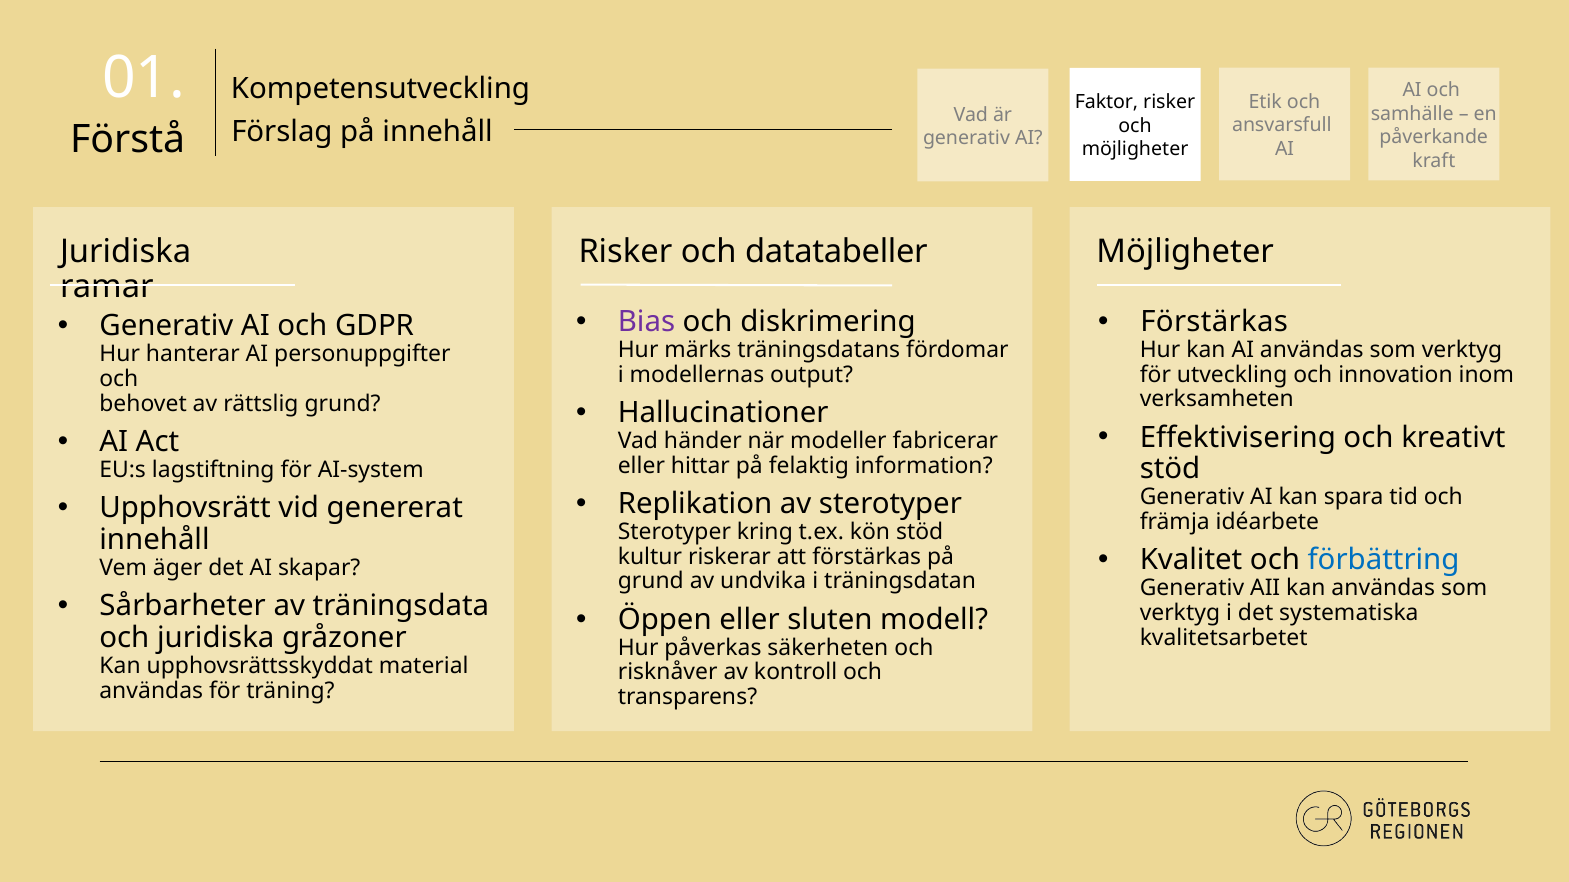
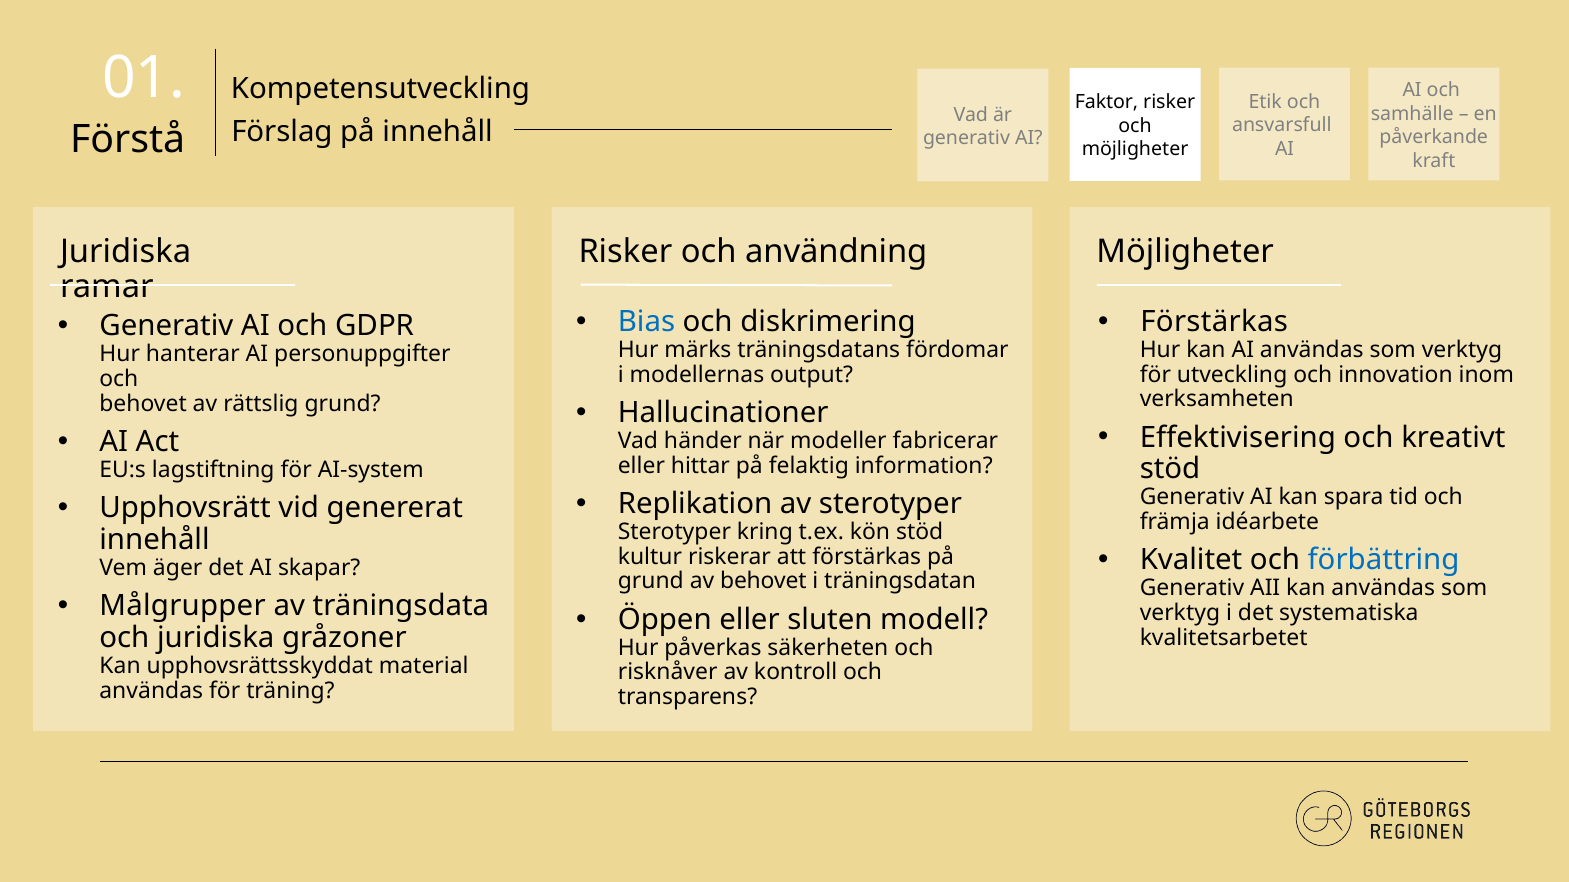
datatabeller: datatabeller -> användning
Bias colour: purple -> blue
av undvika: undvika -> behovet
Sårbarheter: Sårbarheter -> Målgrupper
